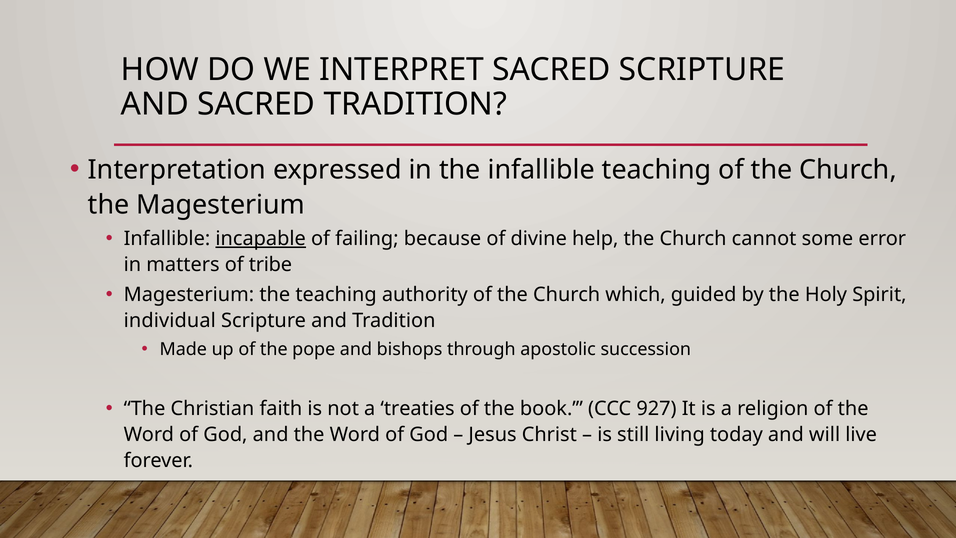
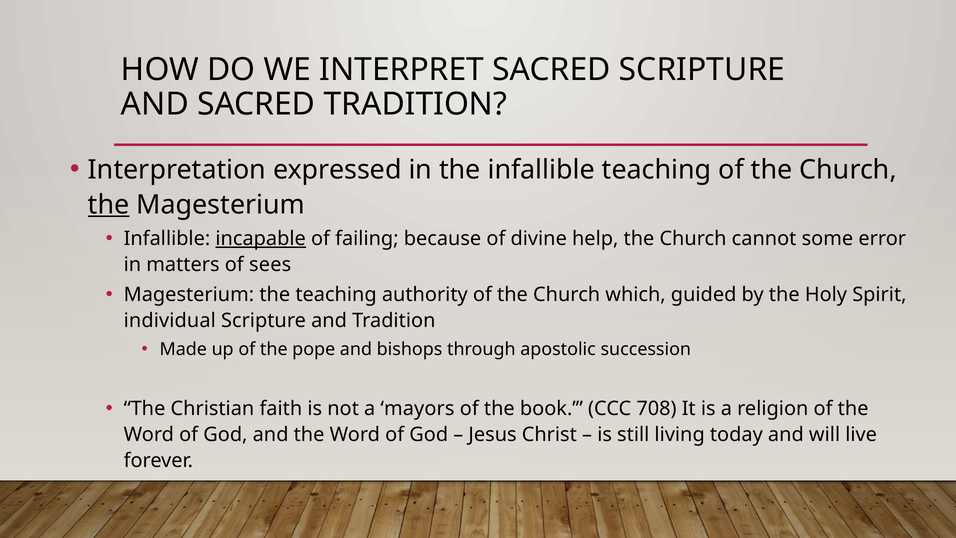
the at (109, 205) underline: none -> present
tribe: tribe -> sees
treaties: treaties -> mayors
927: 927 -> 708
